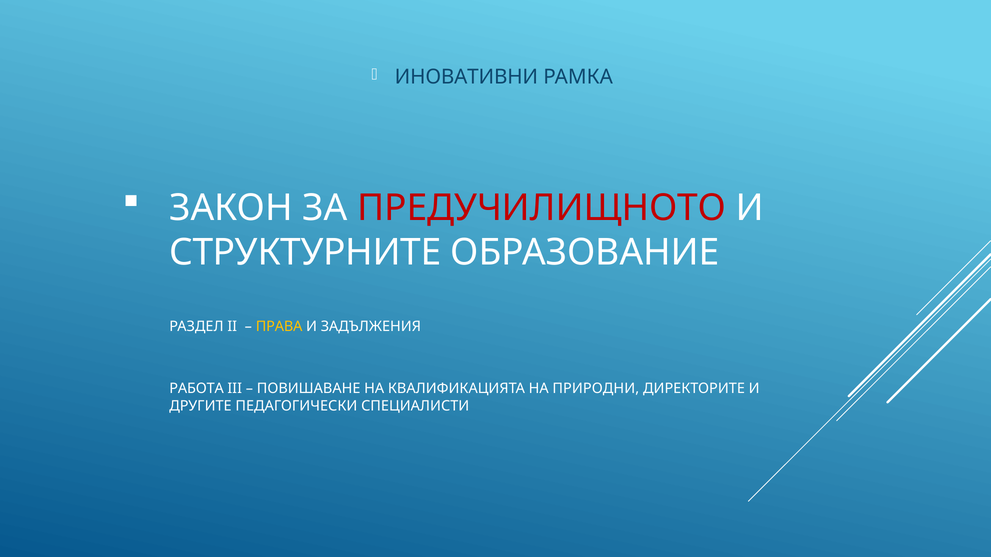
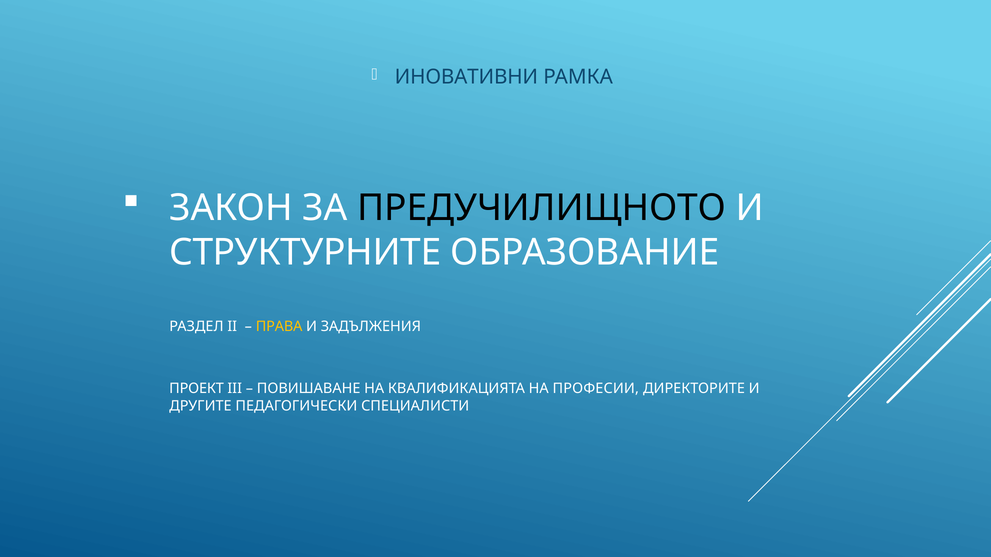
ПРЕДУЧИЛИЩНОТО colour: red -> black
РАБОТА: РАБОТА -> ПРОЕКТ
ПРИРОДНИ: ПРИРОДНИ -> ПРОФЕСИИ
